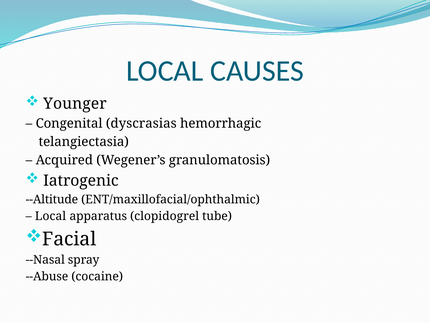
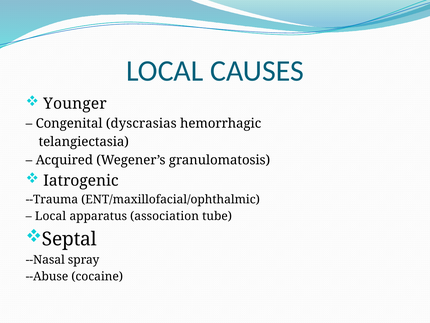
--Altitude: --Altitude -> --Trauma
clopidogrel: clopidogrel -> association
Facial: Facial -> Septal
